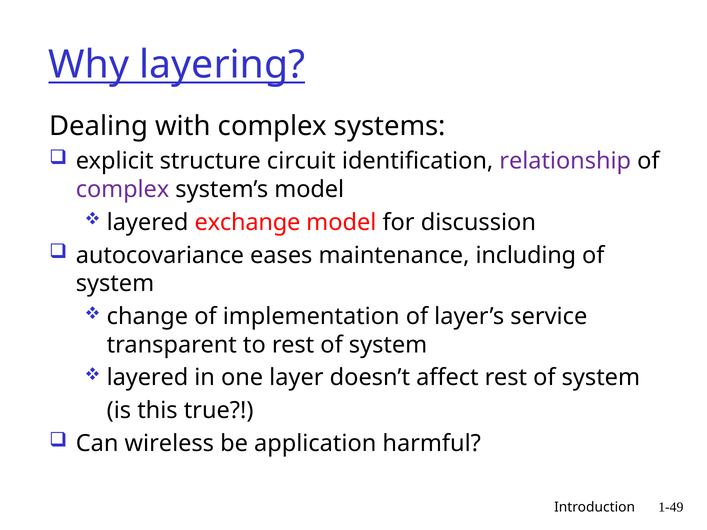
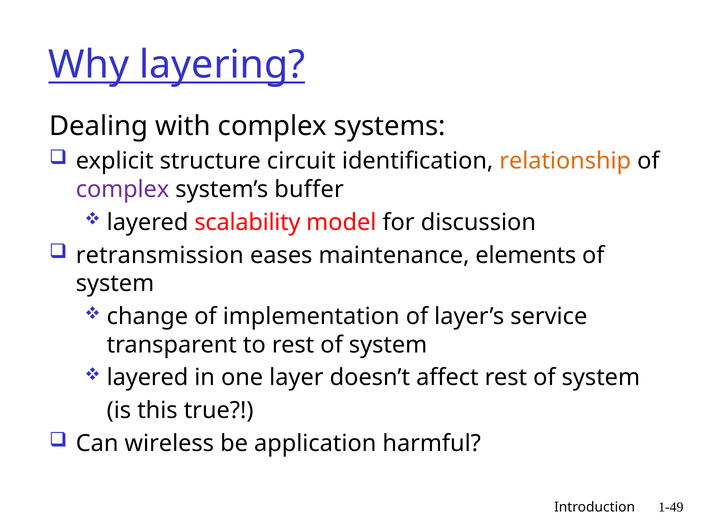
relationship colour: purple -> orange
system’s model: model -> buffer
exchange: exchange -> scalability
autocovariance: autocovariance -> retransmission
including: including -> elements
